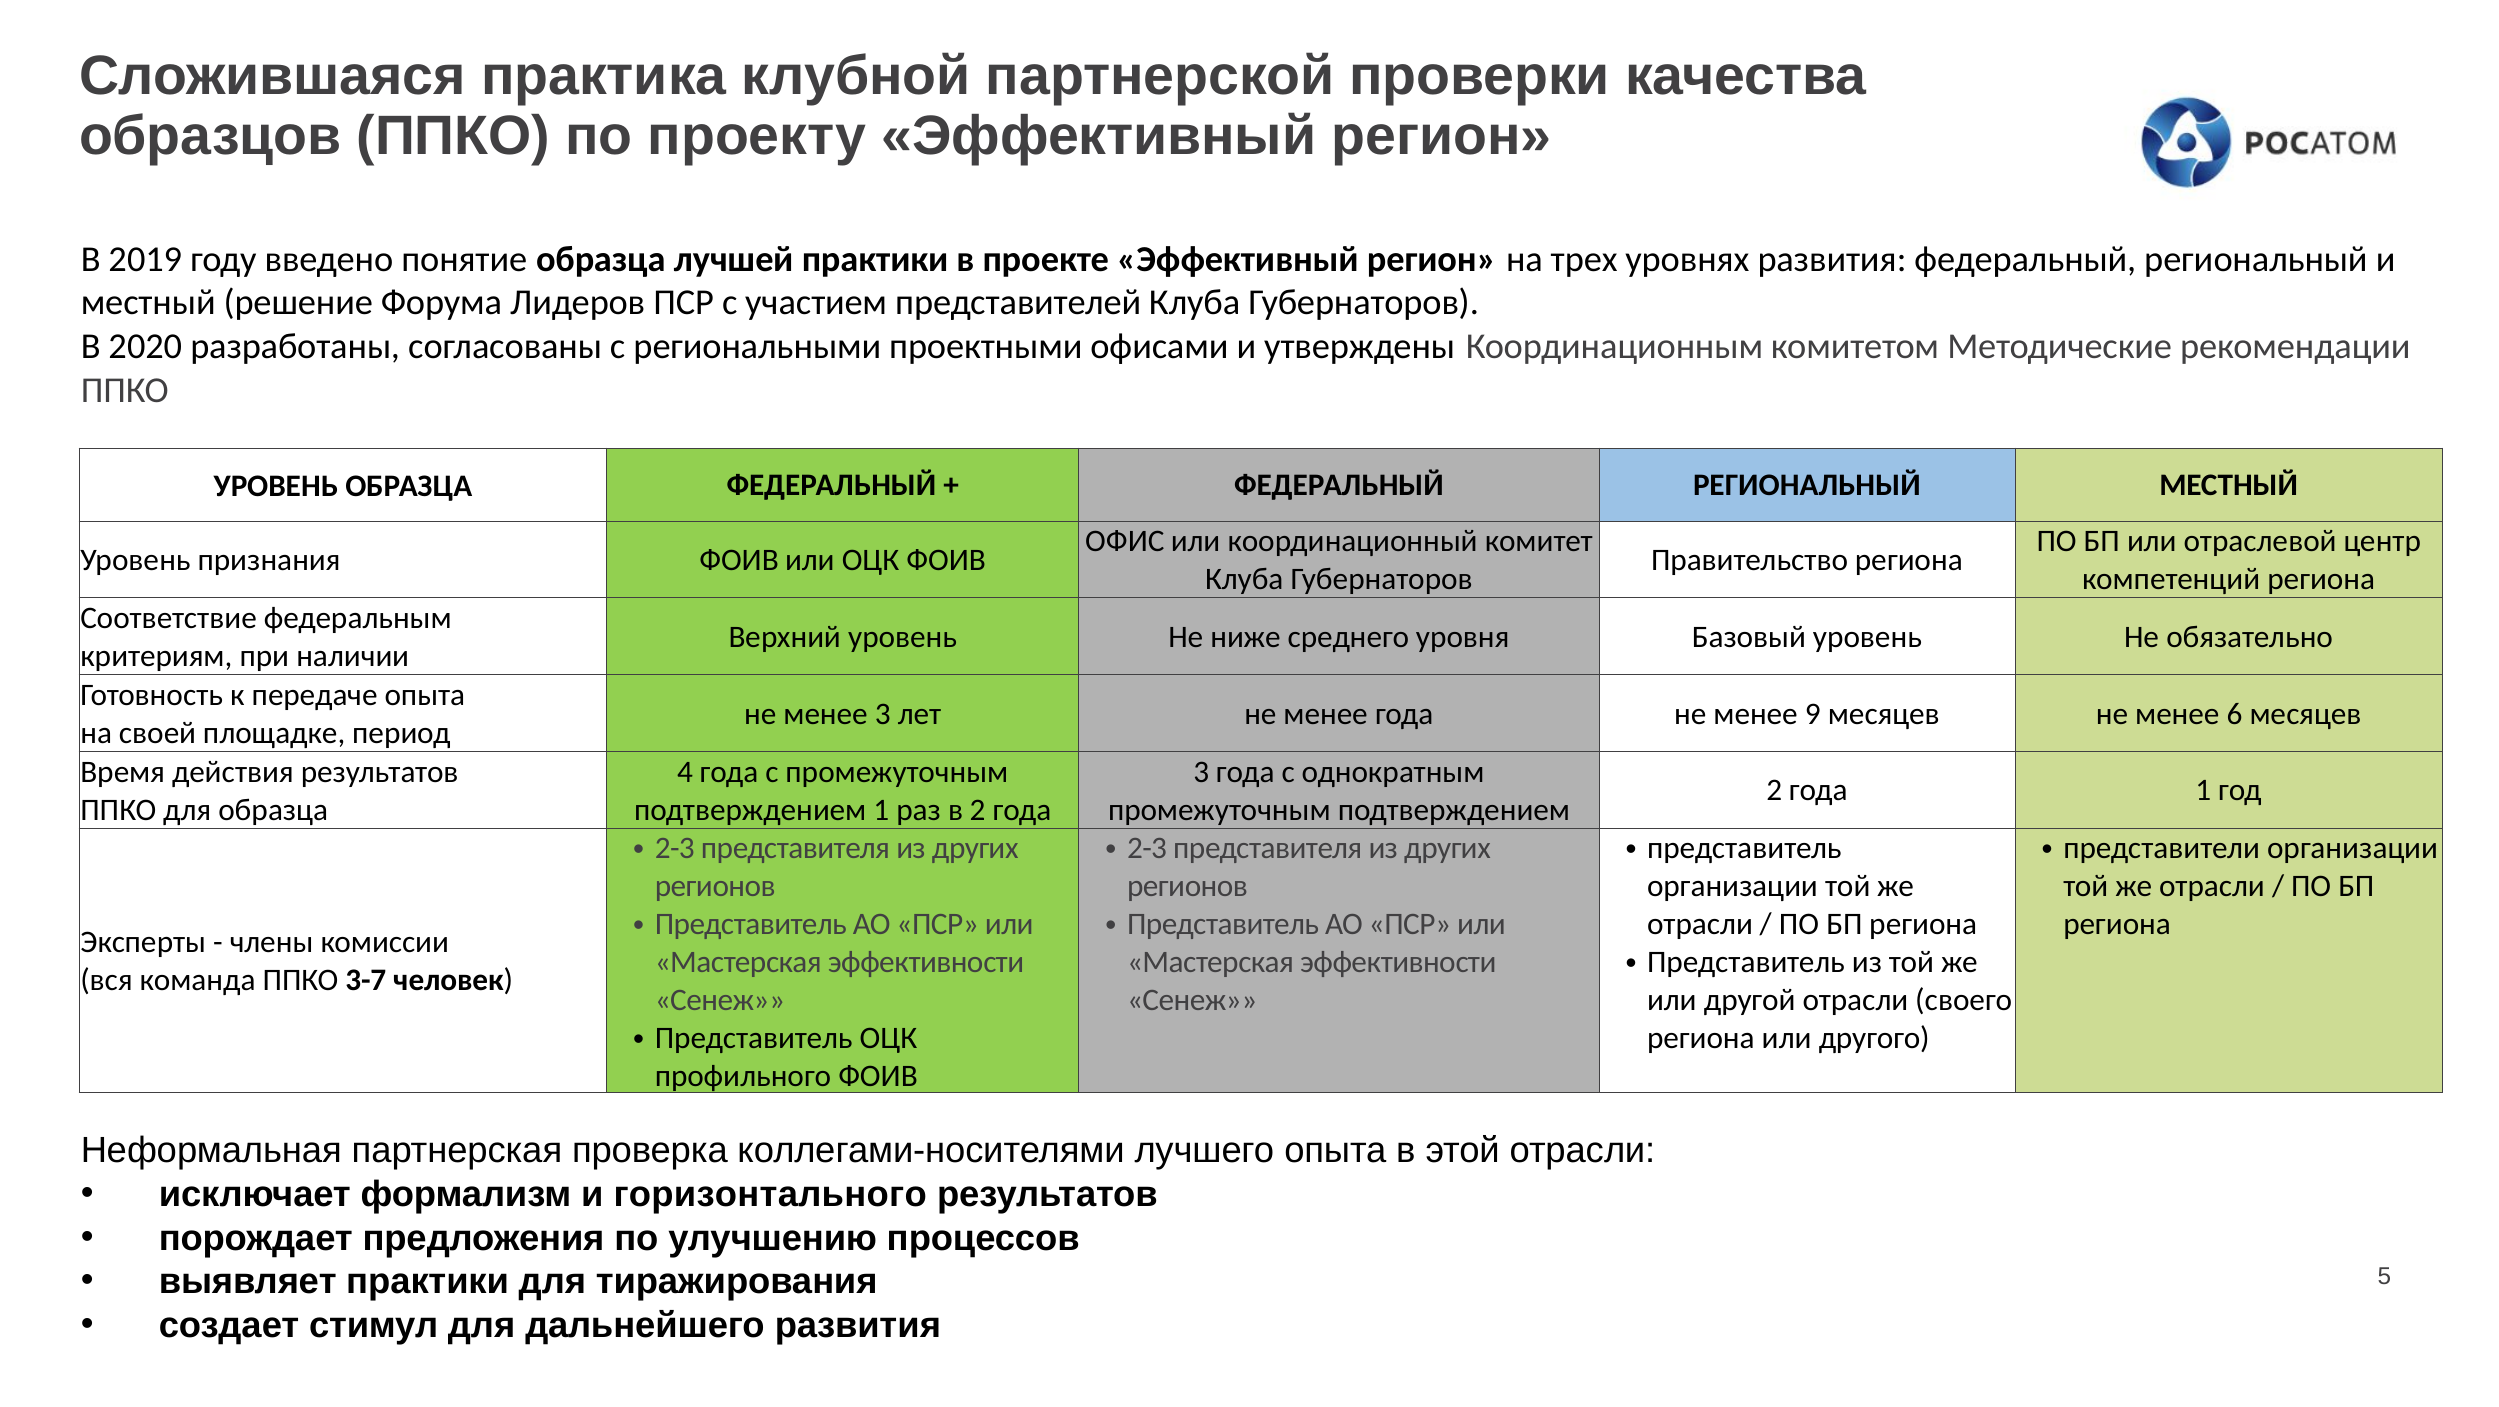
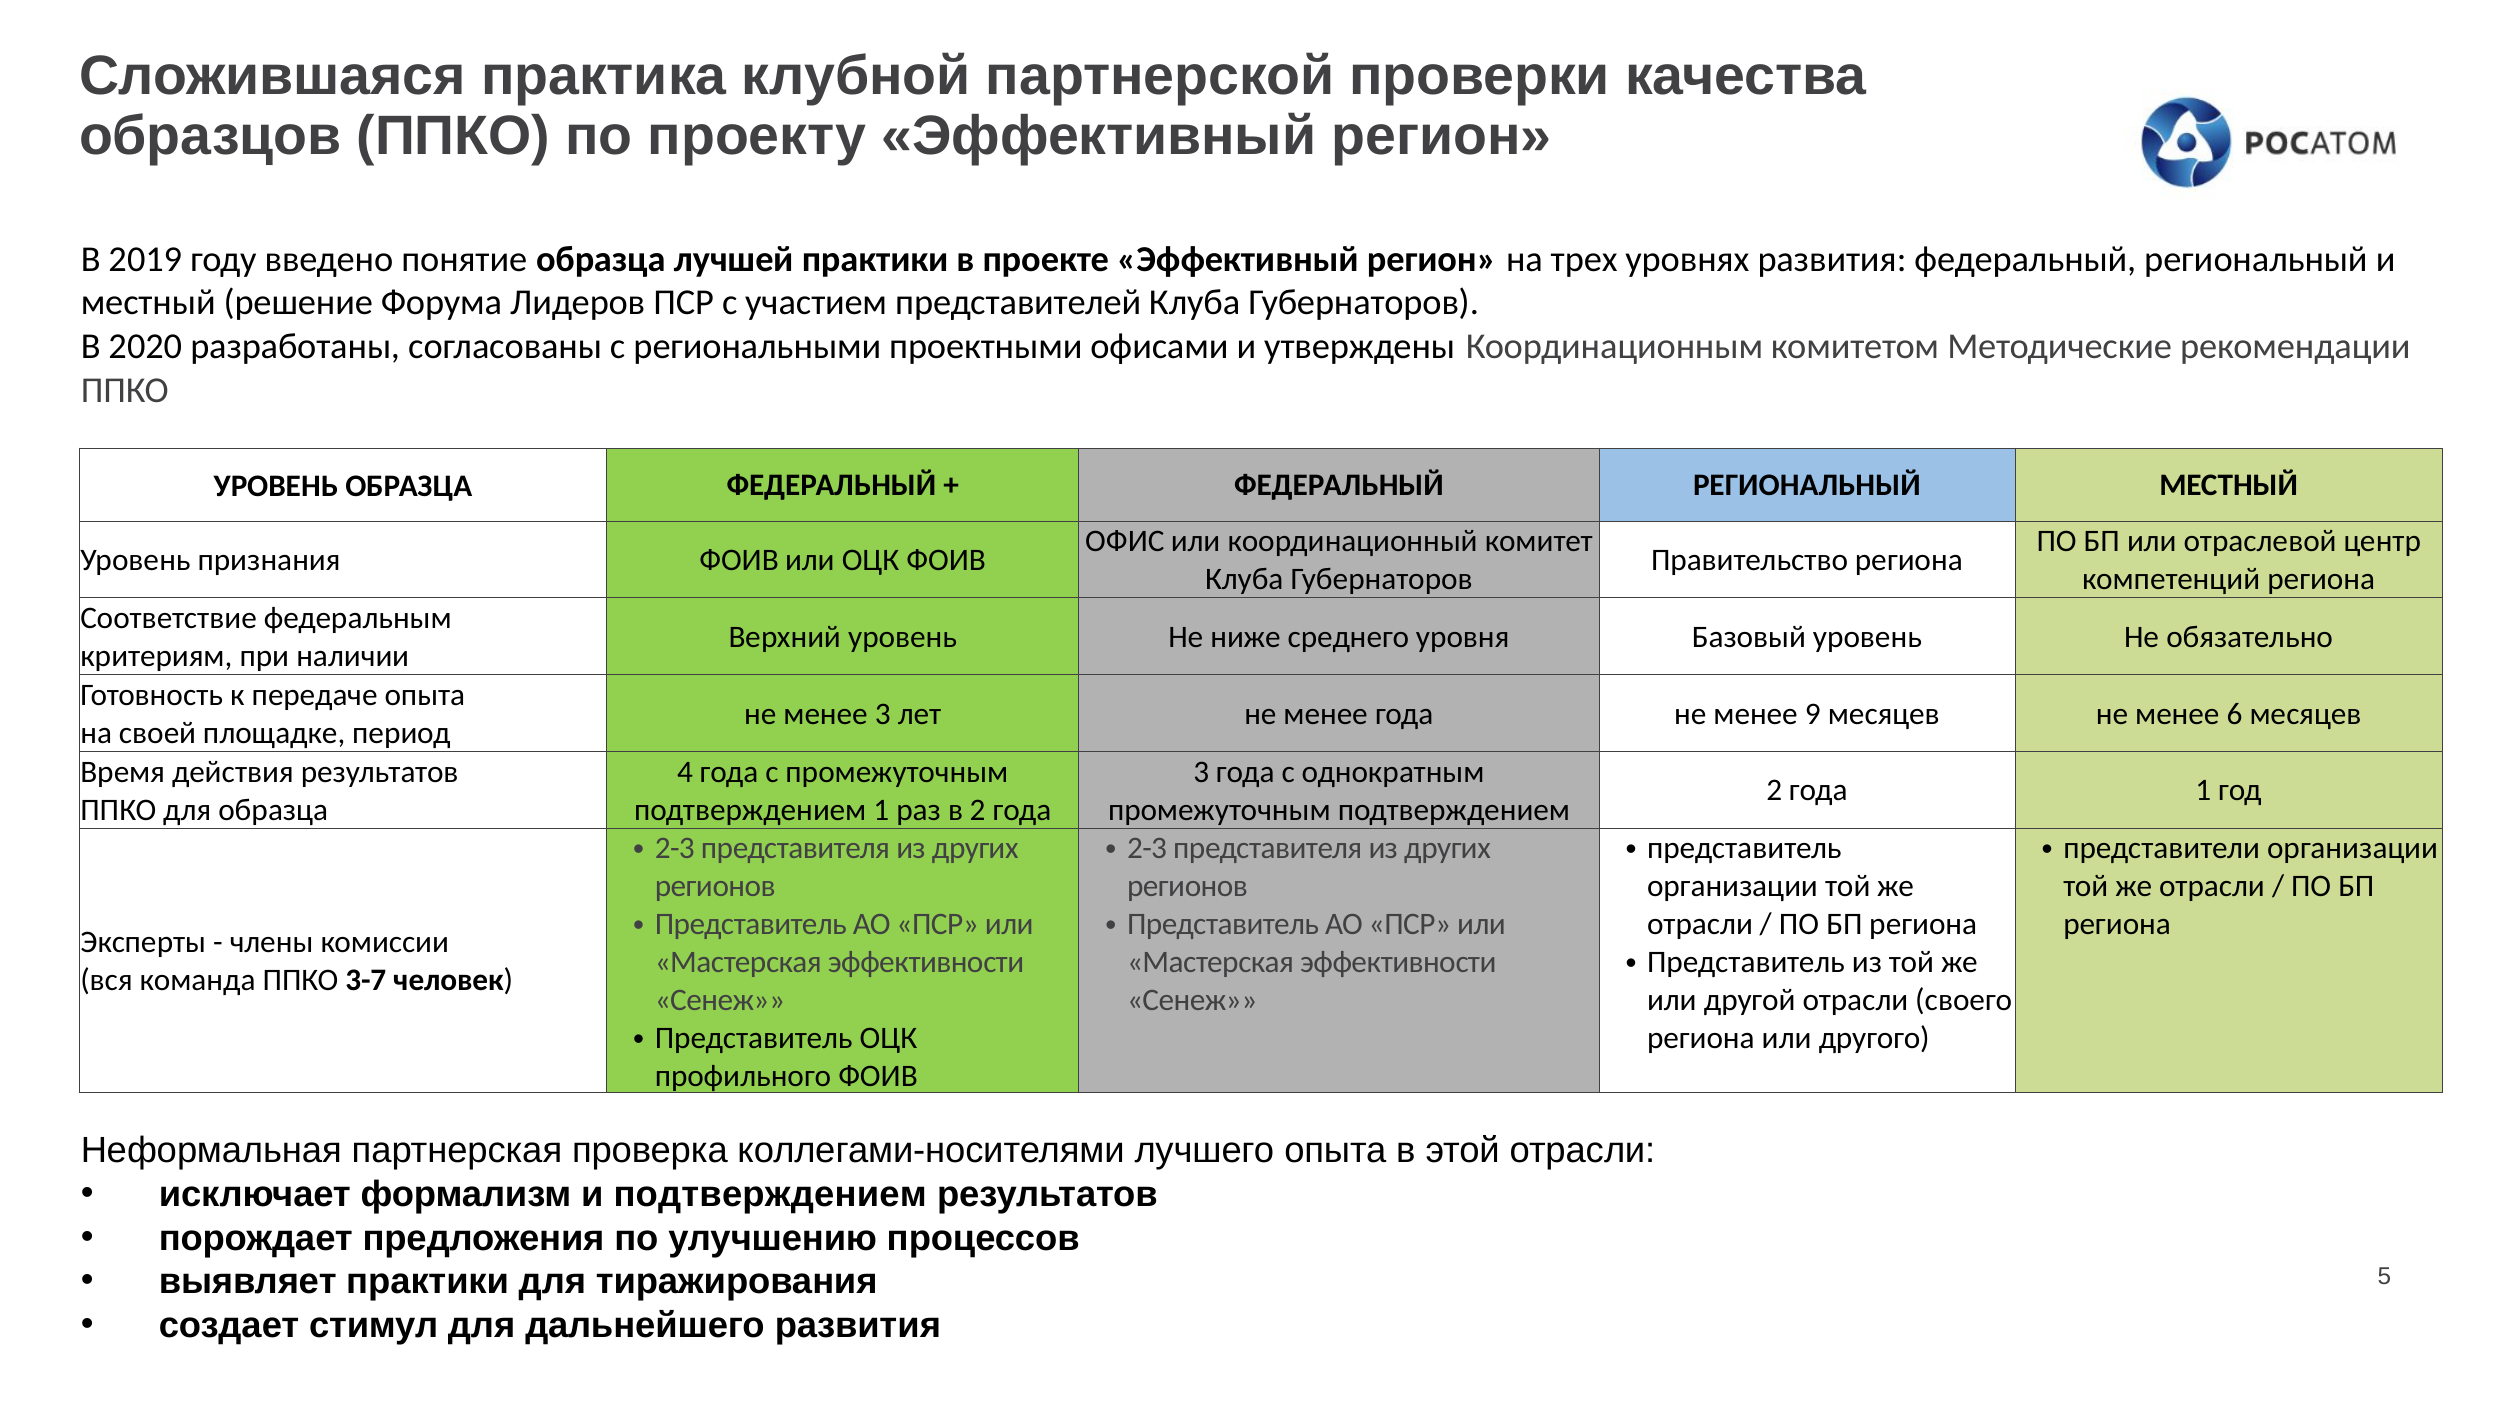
и горизонтального: горизонтального -> подтверждением
